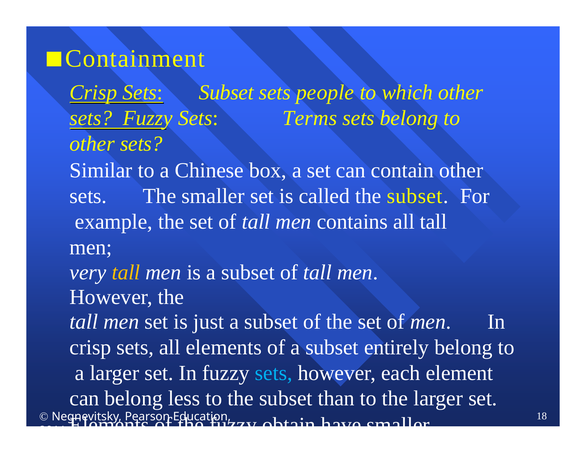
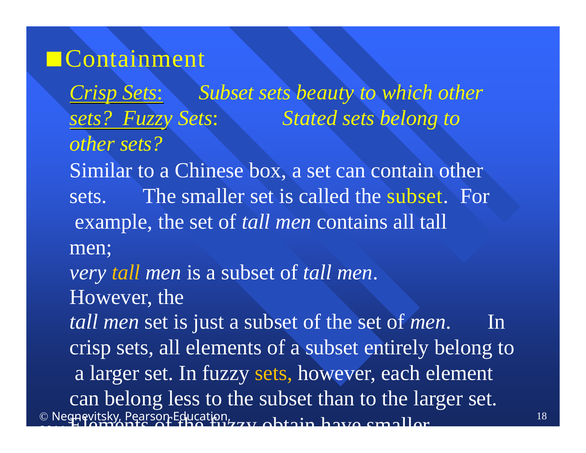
people: people -> beauty
Terms: Terms -> Stated
sets at (274, 373) colour: light blue -> yellow
